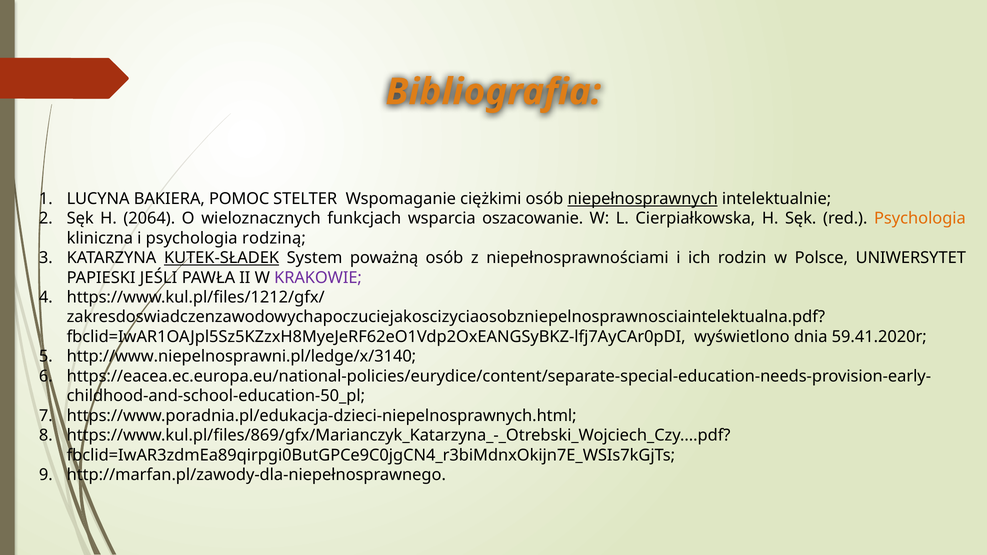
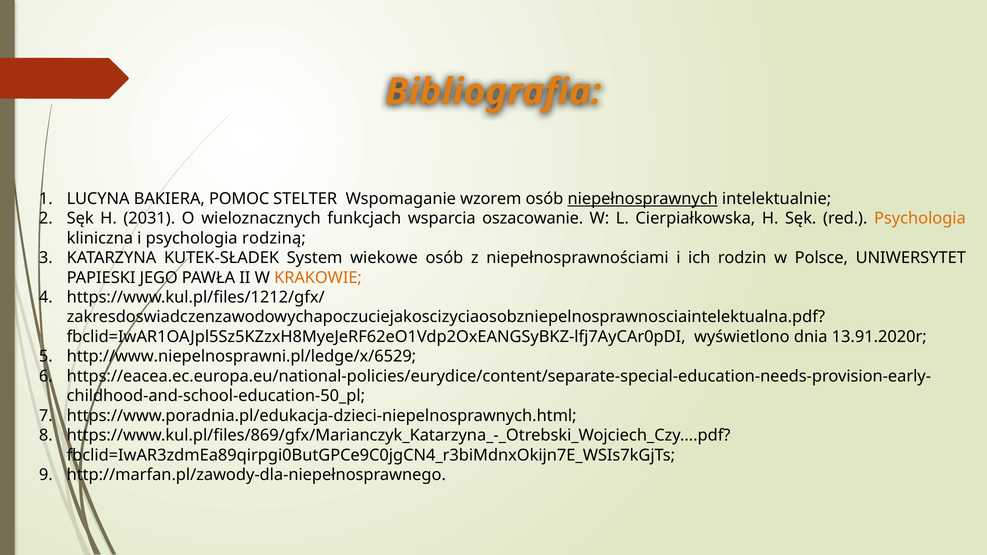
ciężkimi: ciężkimi -> wzorem
2064: 2064 -> 2031
KUTEK-SŁADEK underline: present -> none
poważną: poważną -> wiekowe
JEŚLI: JEŚLI -> JEGO
KRAKOWIE colour: purple -> orange
59.41.2020r: 59.41.2020r -> 13.91.2020r
http://www.niepelnosprawni.pl/ledge/x/3140: http://www.niepelnosprawni.pl/ledge/x/3140 -> http://www.niepelnosprawni.pl/ledge/x/6529
